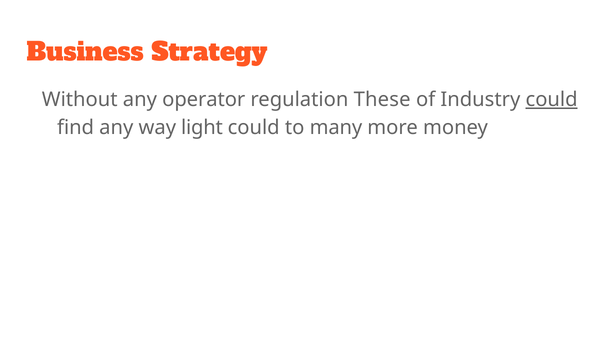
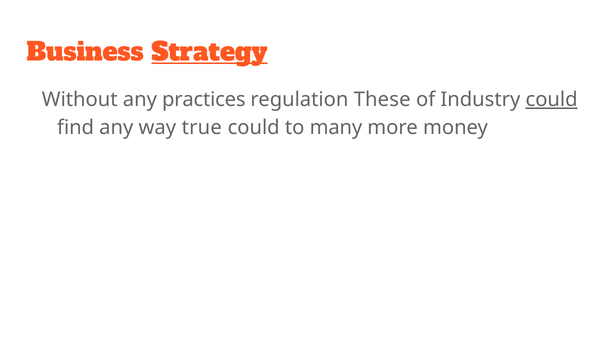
Strategy underline: none -> present
operator: operator -> practices
light: light -> true
